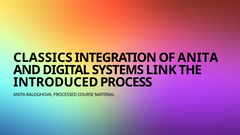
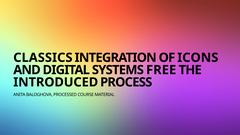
OF ANITA: ANITA -> ICONS
LINK: LINK -> FREE
